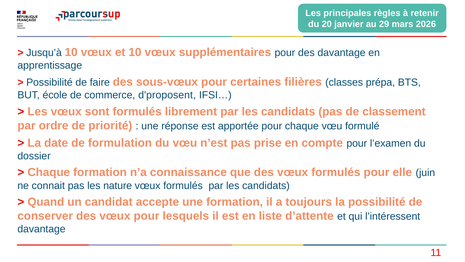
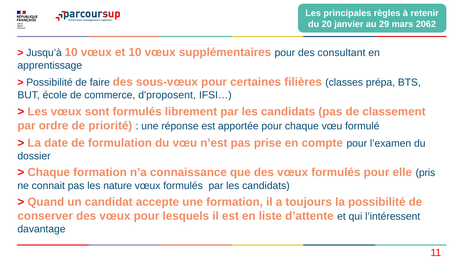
2026: 2026 -> 2062
des davantage: davantage -> consultant
juin: juin -> pris
